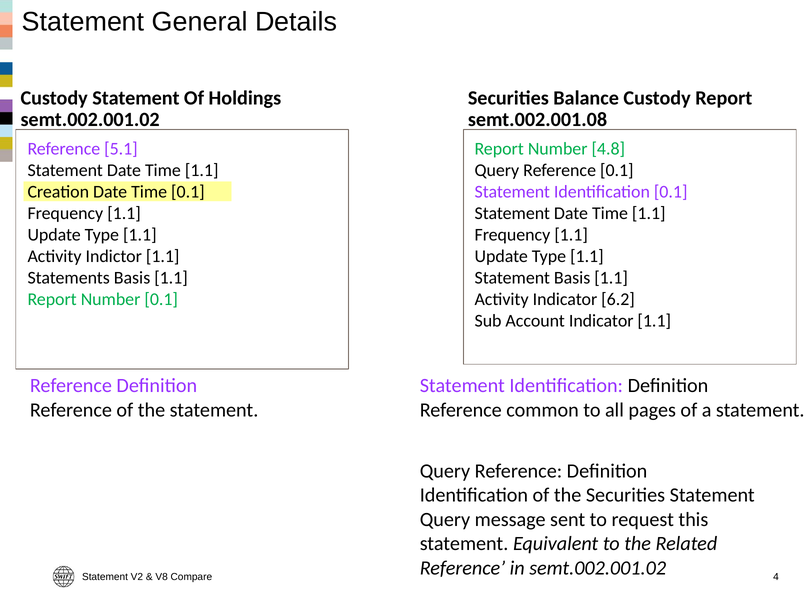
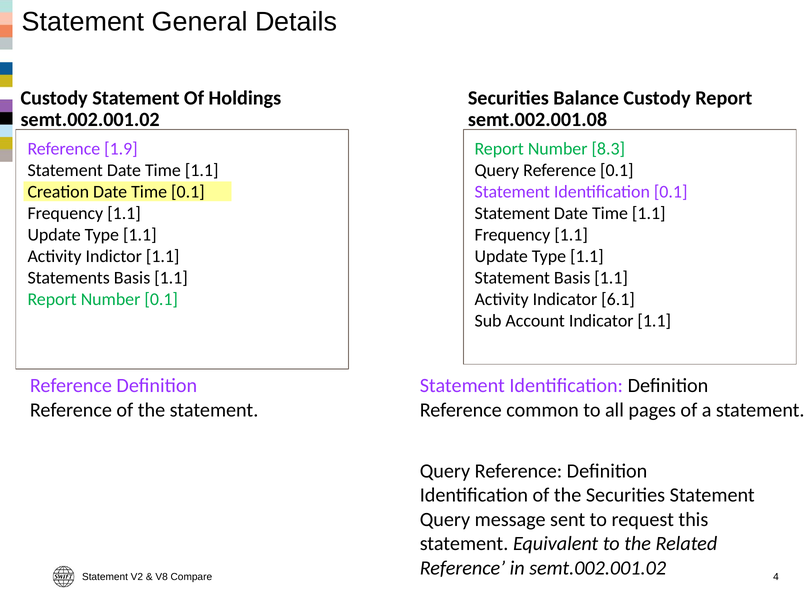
5.1: 5.1 -> 1.9
4.8: 4.8 -> 8.3
6.2: 6.2 -> 6.1
